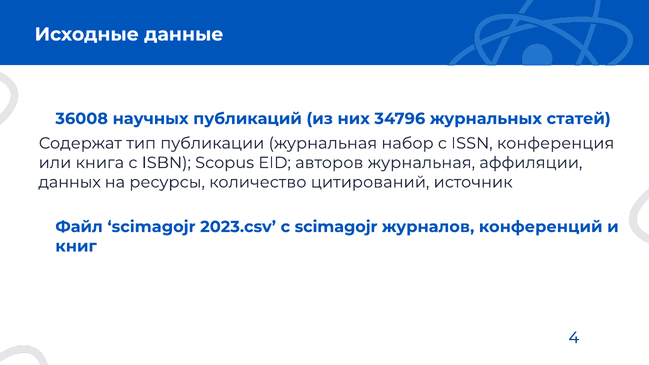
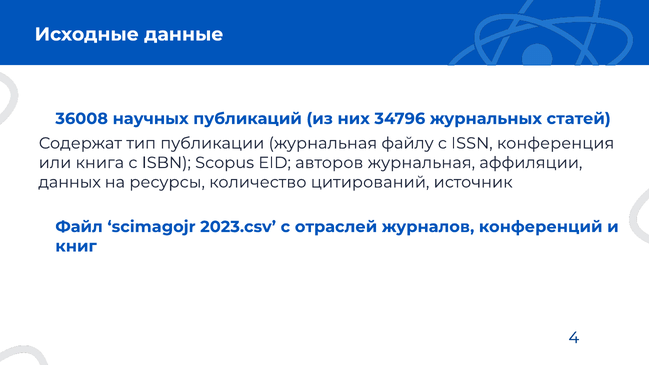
набор: набор -> файлу
с scimagojr: scimagojr -> отраслей
